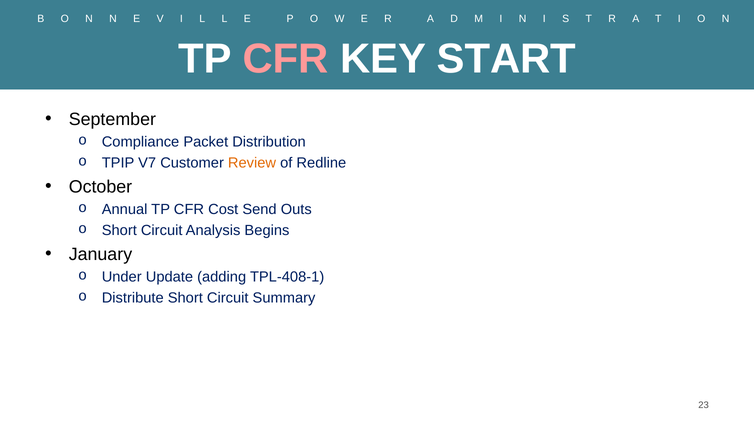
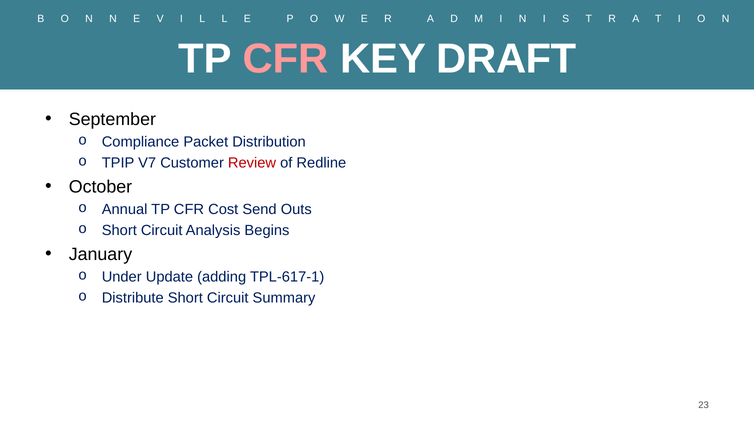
START: START -> DRAFT
Review colour: orange -> red
TPL-408-1: TPL-408-1 -> TPL-617-1
